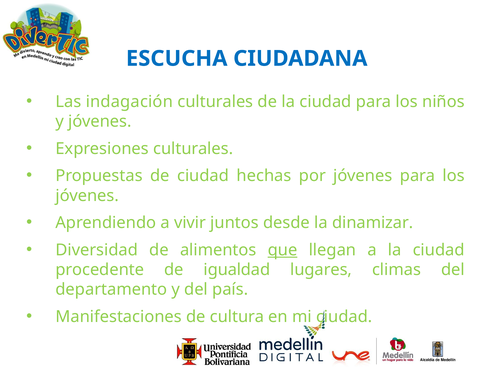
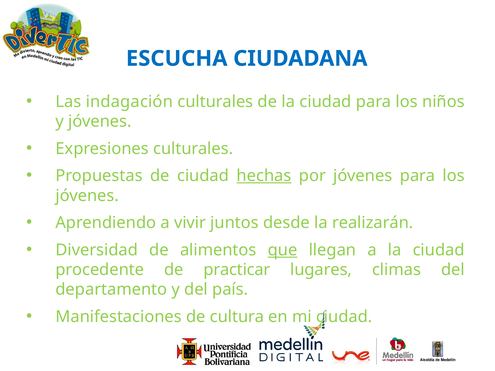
hechas underline: none -> present
dinamizar: dinamizar -> realizarán
igualdad: igualdad -> practicar
